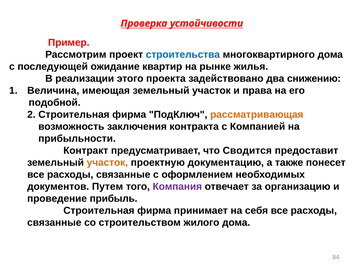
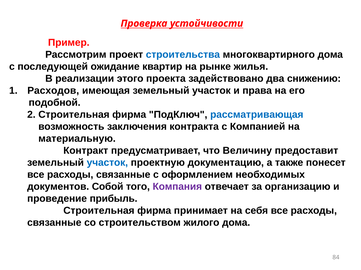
Величина: Величина -> Расходов
рассматривающая colour: orange -> blue
прибыльности: прибыльности -> материальную
Сводится: Сводится -> Величину
участок at (107, 163) colour: orange -> blue
Путем: Путем -> Собой
